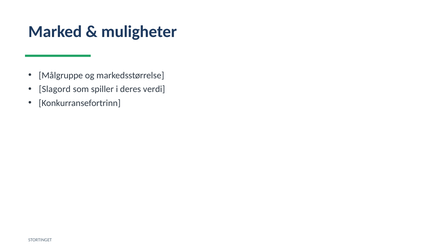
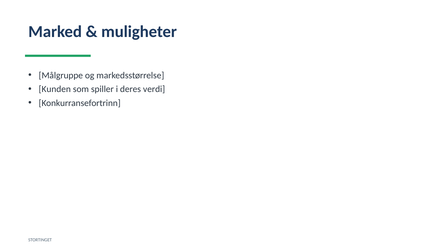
Slagord: Slagord -> Kunden
